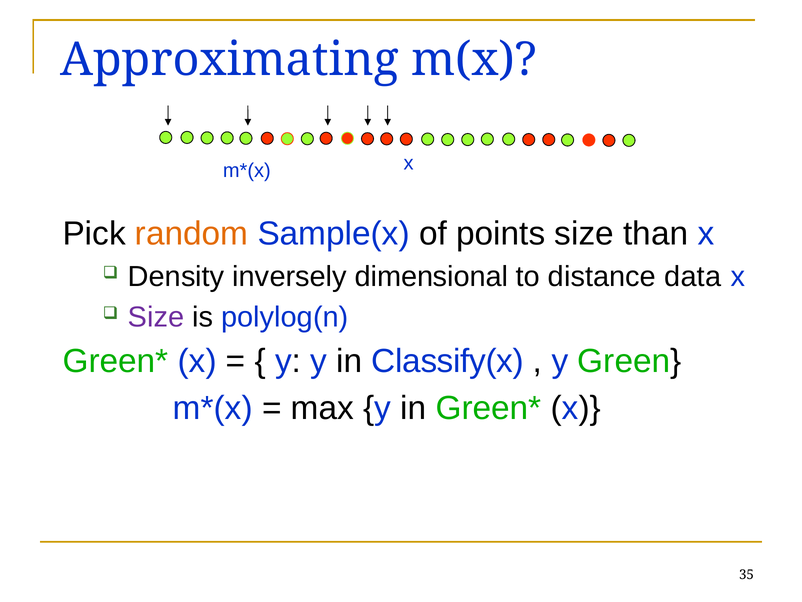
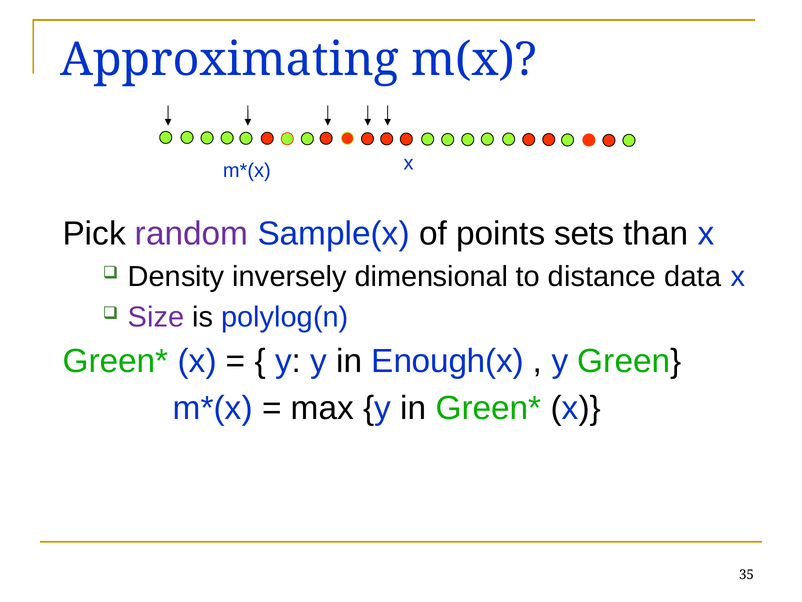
random colour: orange -> purple
points size: size -> sets
Classify(x: Classify(x -> Enough(x
